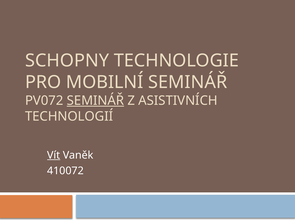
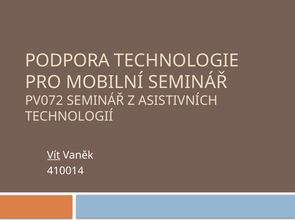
SCHOPNY: SCHOPNY -> PODPORA
SEMINÁŘ at (95, 101) underline: present -> none
410072: 410072 -> 410014
